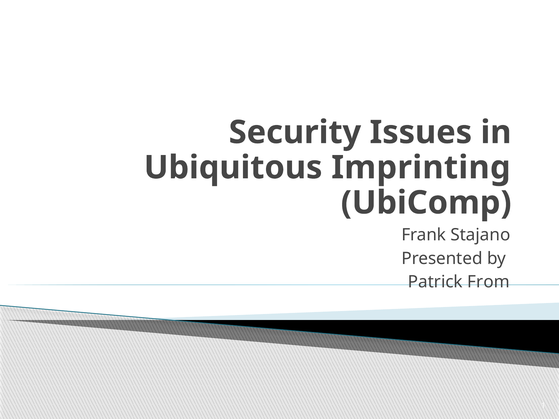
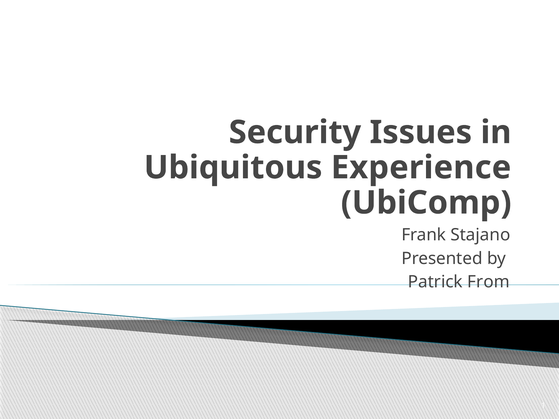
Imprinting: Imprinting -> Experience
